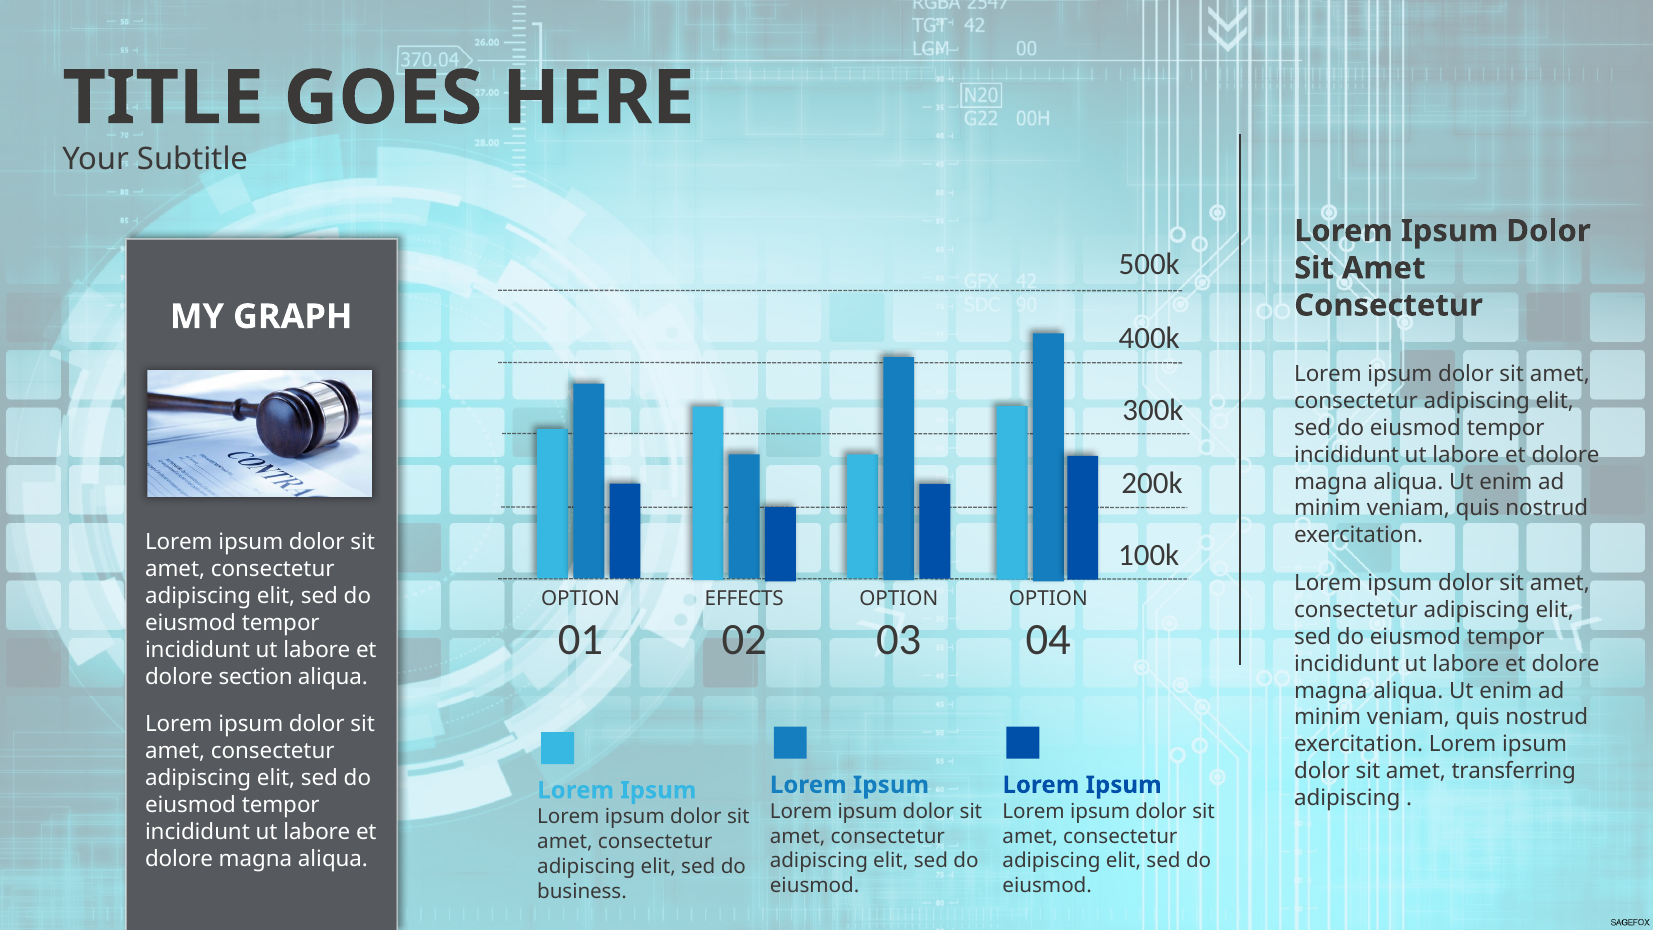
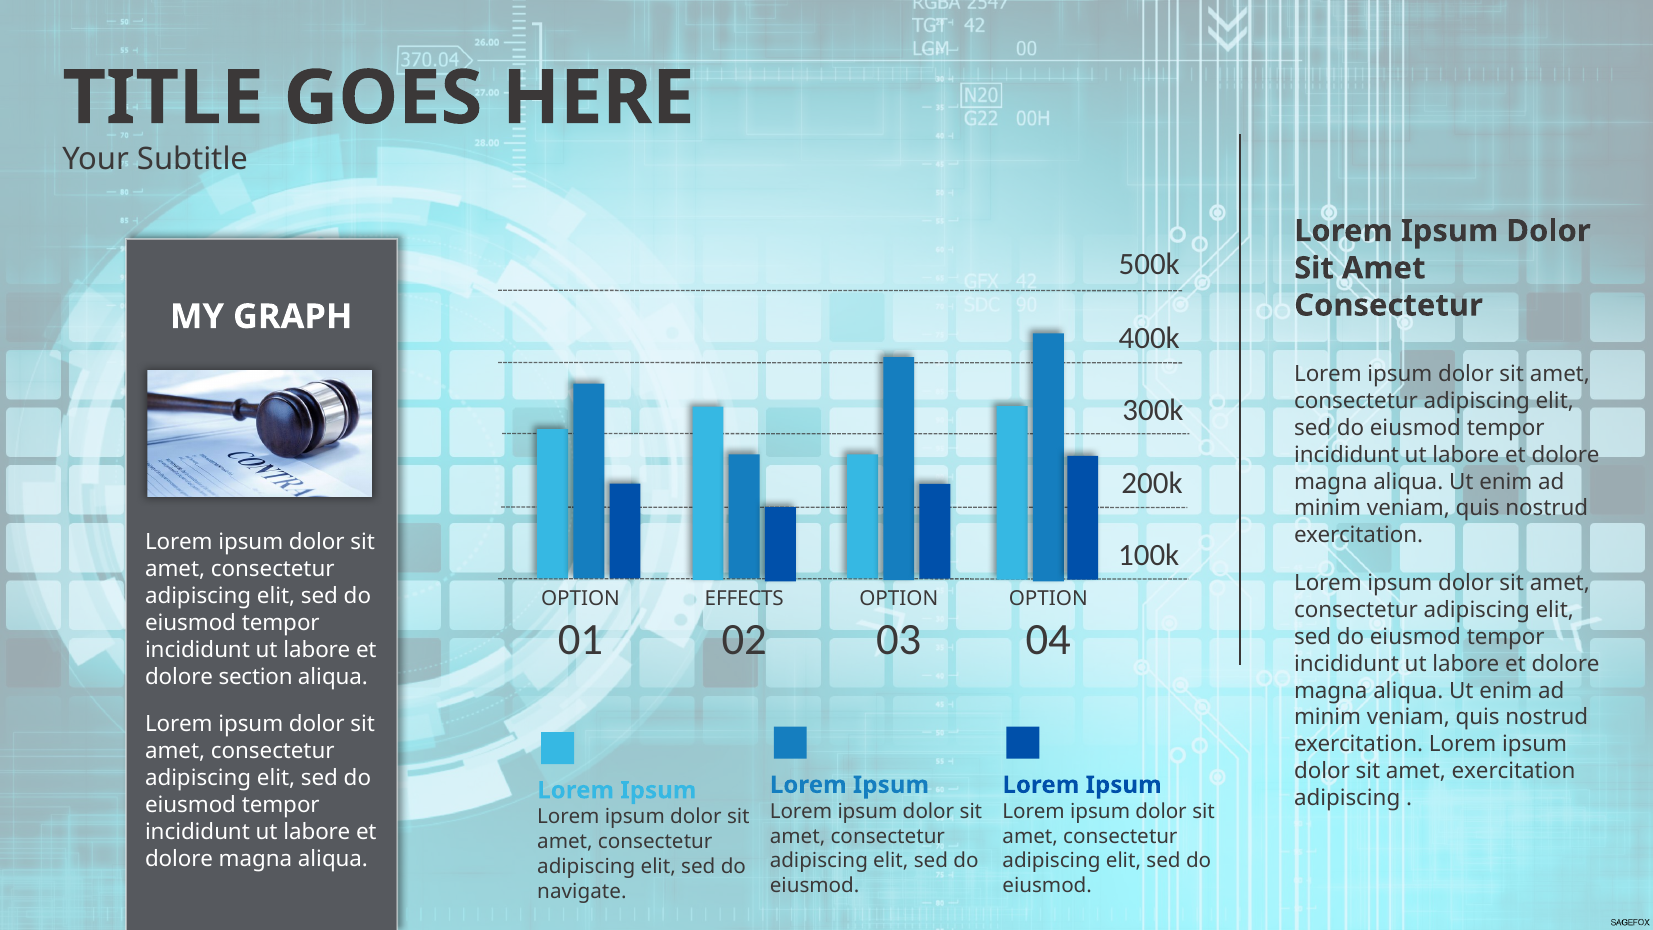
amet transferring: transferring -> exercitation
business: business -> navigate
